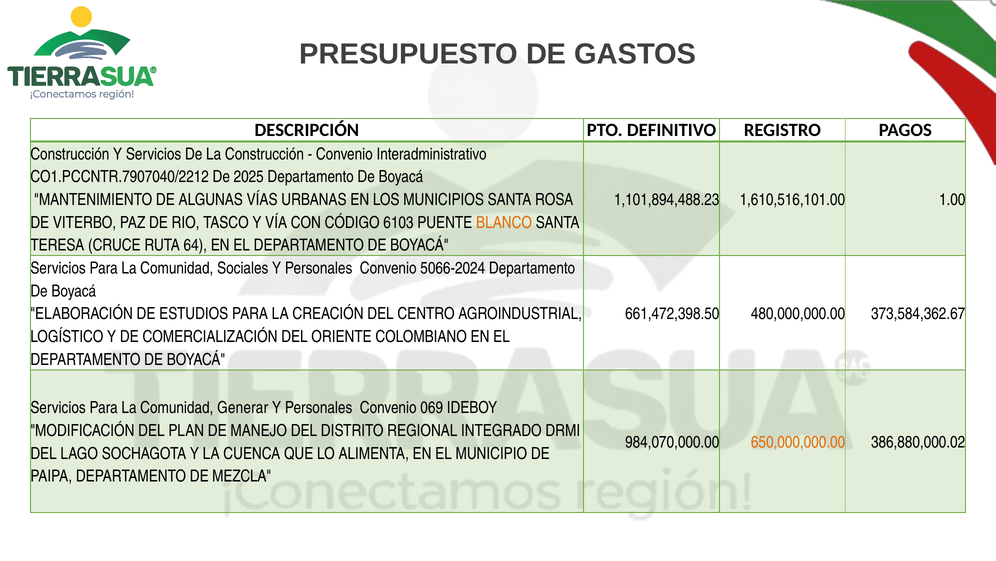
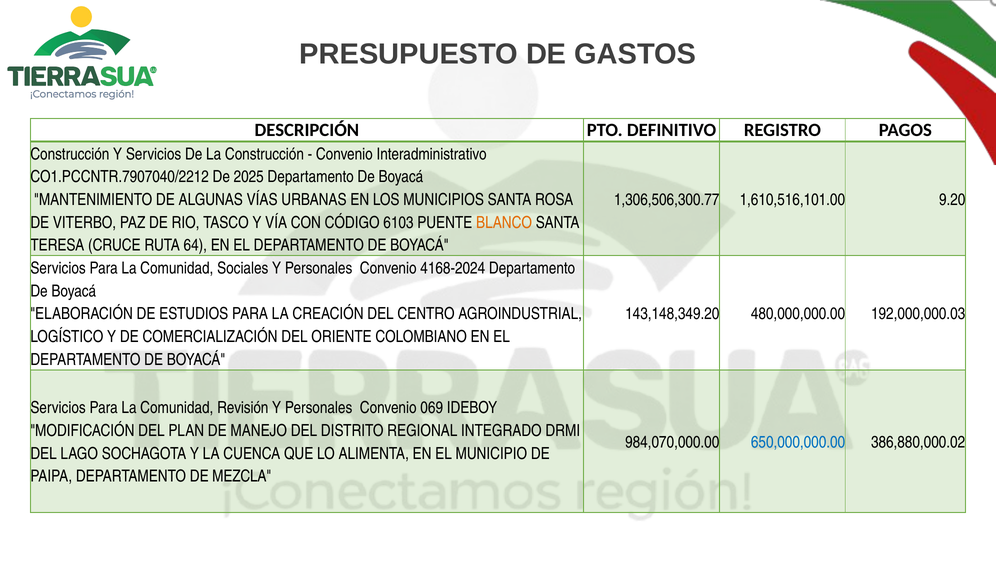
1,101,894,488.23: 1,101,894,488.23 -> 1,306,506,300.77
1.00: 1.00 -> 9.20
5066-2024: 5066-2024 -> 4168-2024
661,472,398.50: 661,472,398.50 -> 143,148,349.20
373,584,362.67: 373,584,362.67 -> 192,000,000.03
Generar: Generar -> Revisión
650,000,000.00 colour: orange -> blue
